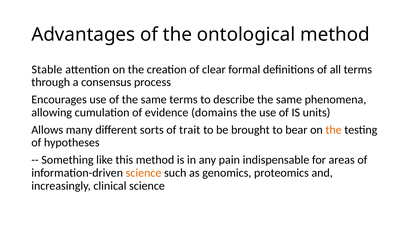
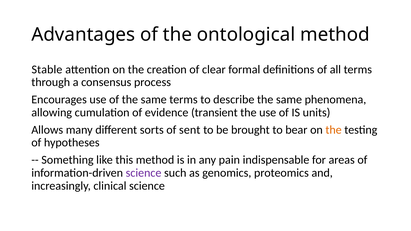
domains: domains -> transient
trait: trait -> sent
science at (144, 173) colour: orange -> purple
